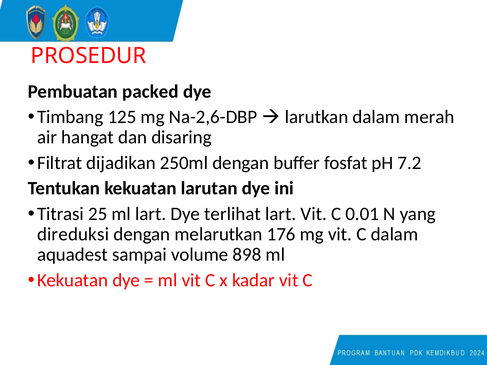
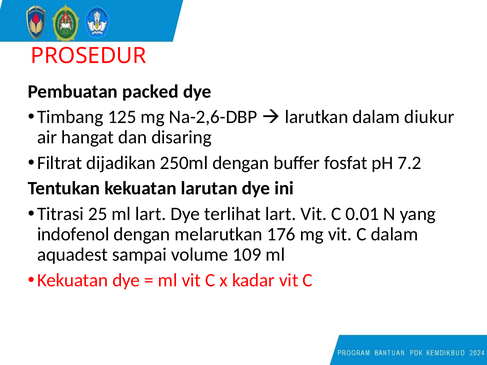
merah: merah -> diukur
direduksi: direduksi -> indofenol
898: 898 -> 109
